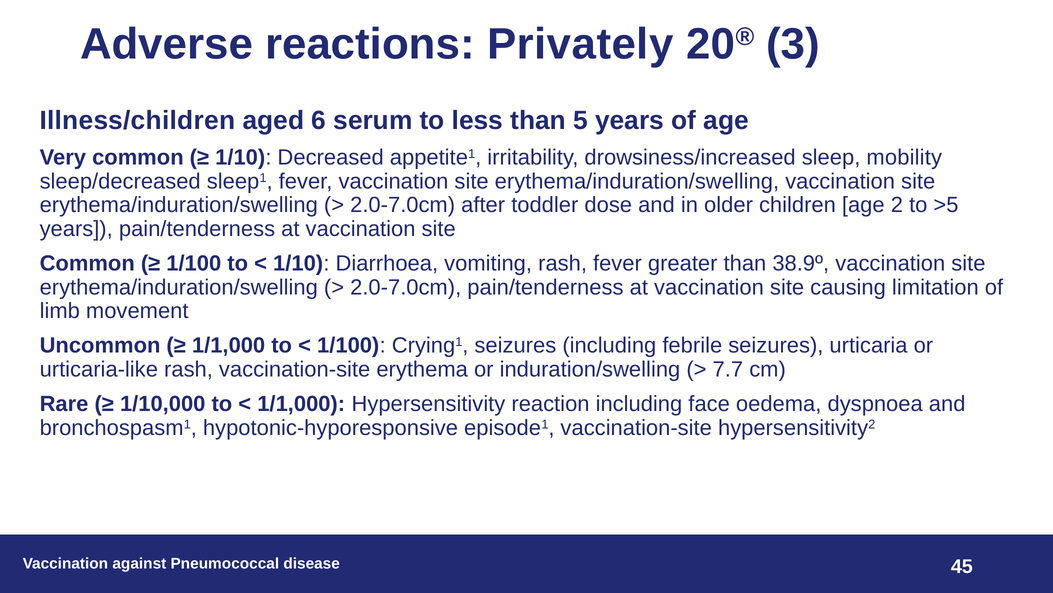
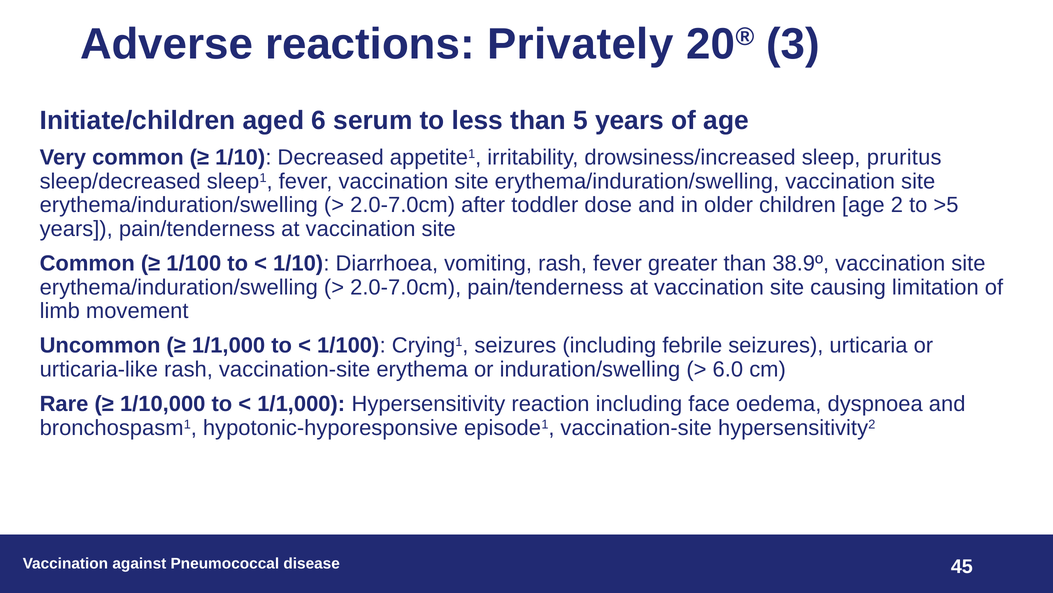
Illness/children: Illness/children -> Initiate/children
mobility: mobility -> pruritus
7.7: 7.7 -> 6.0
